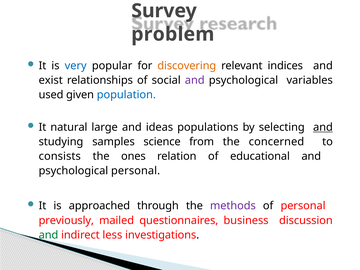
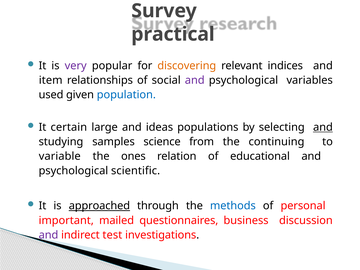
problem: problem -> practical
very colour: blue -> purple
exist: exist -> item
natural: natural -> certain
concerned: concerned -> continuing
consists: consists -> variable
psychological personal: personal -> scientific
approached underline: none -> present
methods colour: purple -> blue
previously: previously -> important
and at (48, 235) colour: green -> purple
less: less -> test
